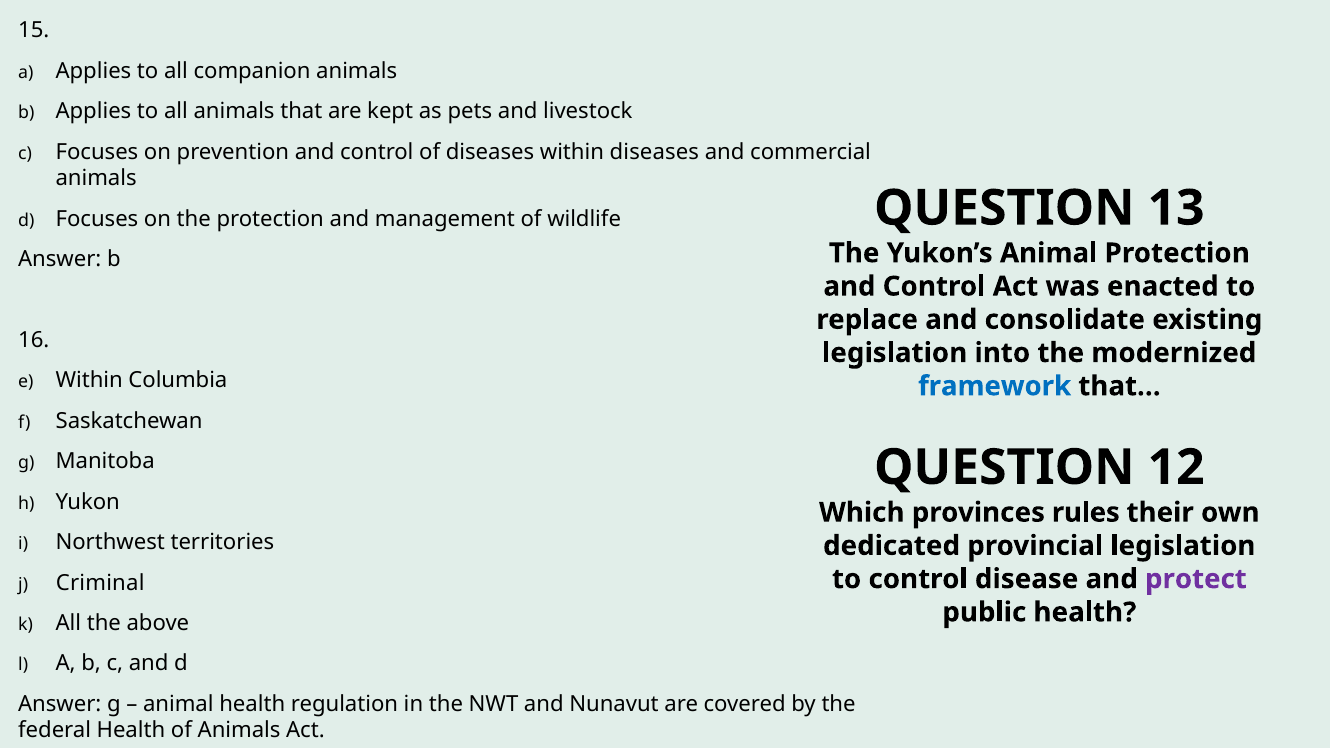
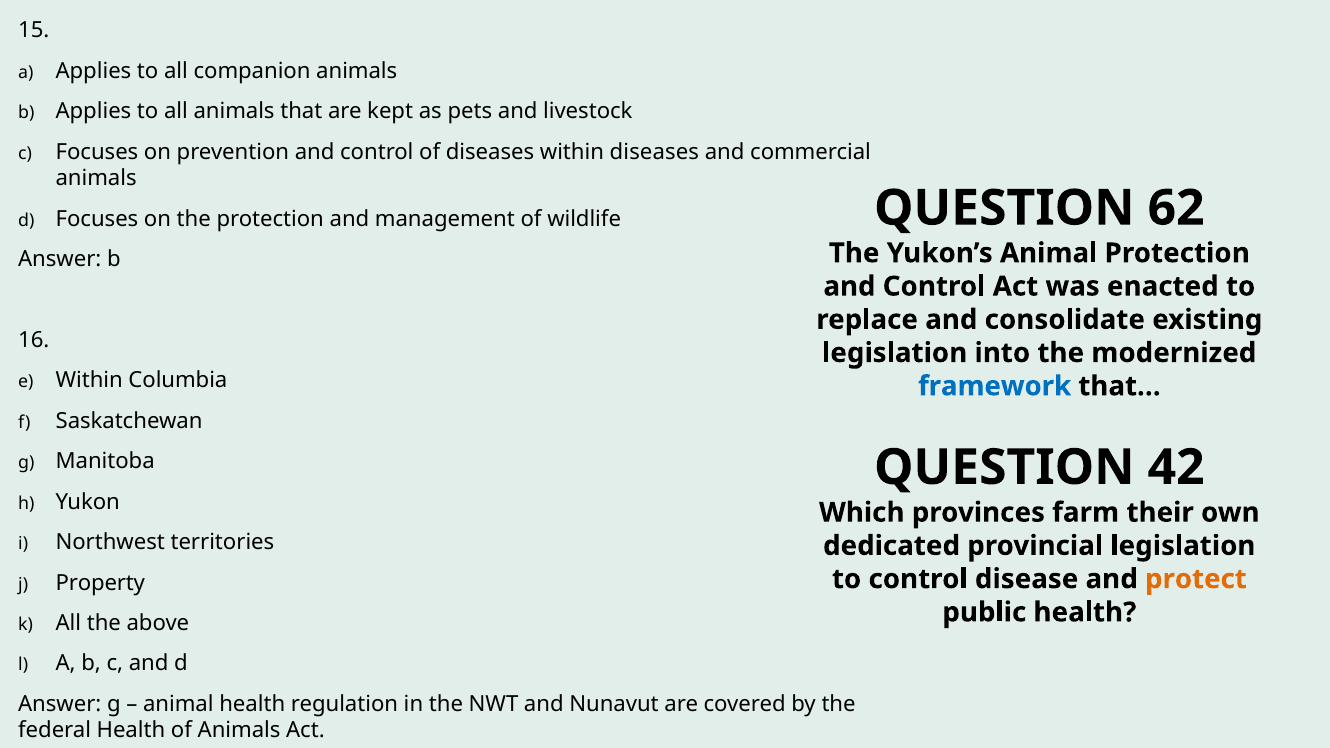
13: 13 -> 62
12: 12 -> 42
rules: rules -> farm
protect colour: purple -> orange
Criminal: Criminal -> Property
